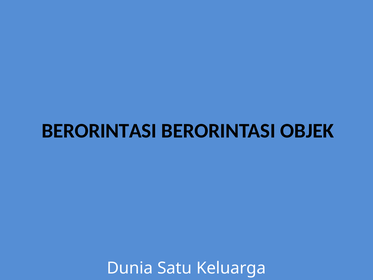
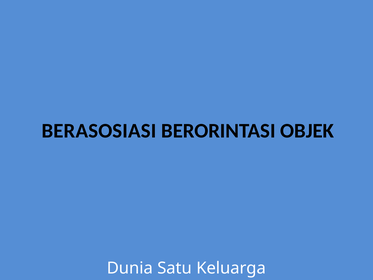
BERORINTASI at (99, 131): BERORINTASI -> BERASOSIASI
